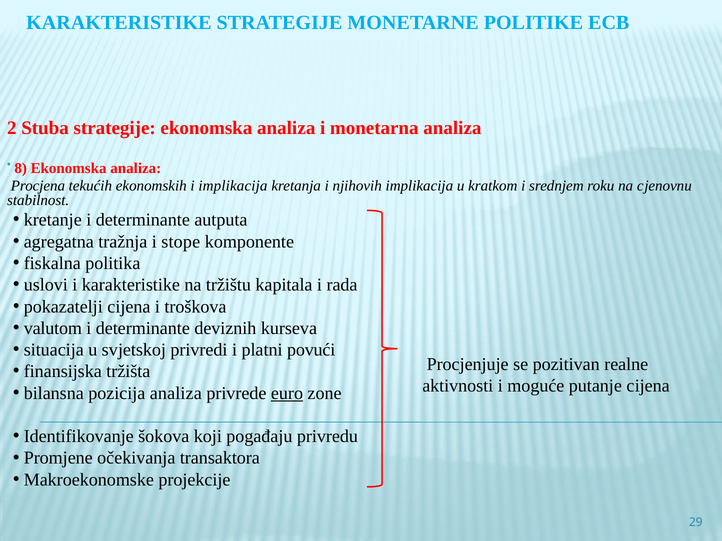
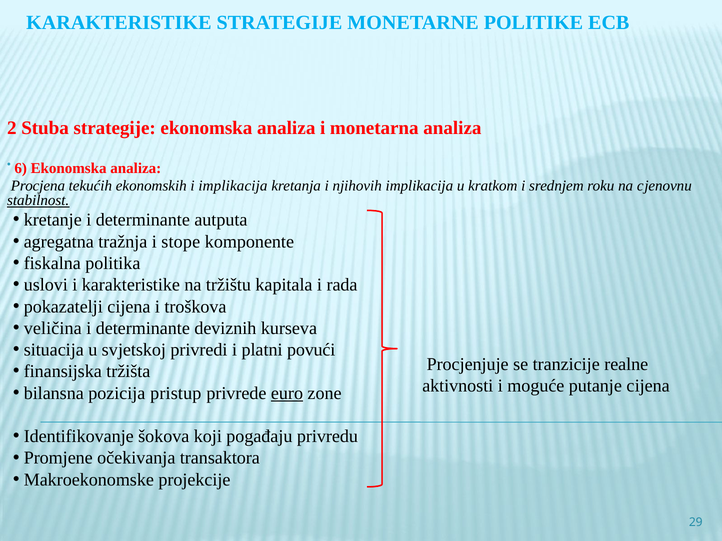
8: 8 -> 6
stabilnost underline: none -> present
valutom: valutom -> veličina
pozitivan: pozitivan -> tranzicije
pozicija analiza: analiza -> pristup
